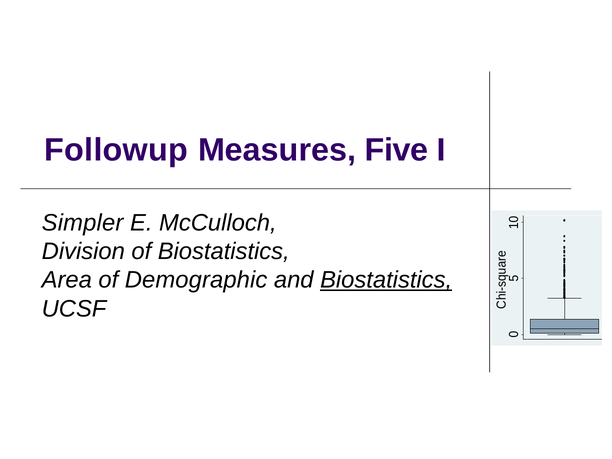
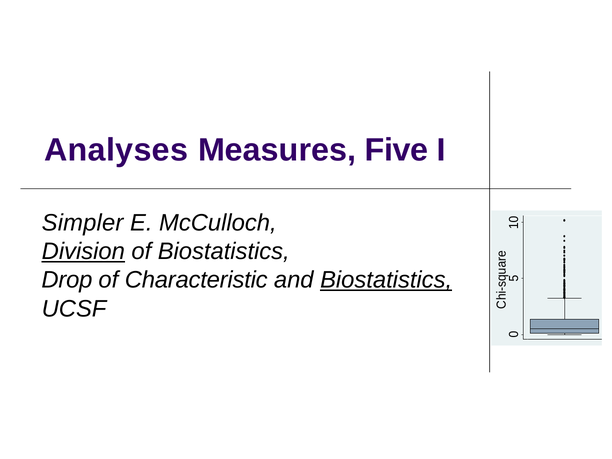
Followup: Followup -> Analyses
Division underline: none -> present
Area: Area -> Drop
Demographic: Demographic -> Characteristic
